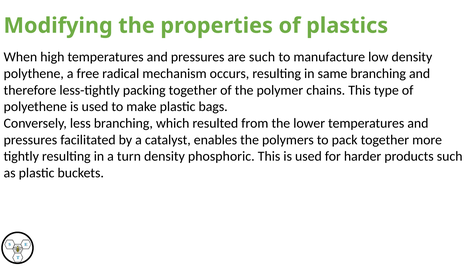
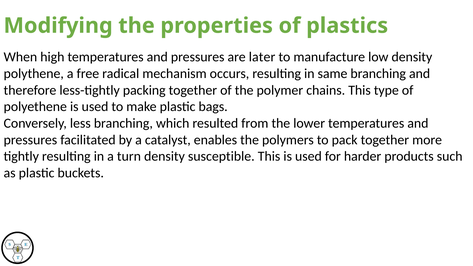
are such: such -> later
phosphoric: phosphoric -> susceptible
